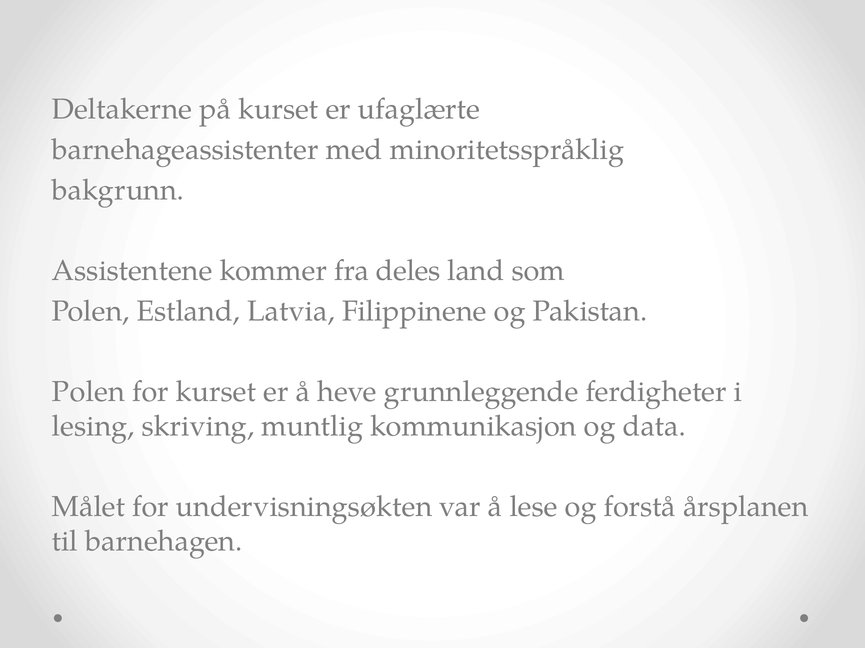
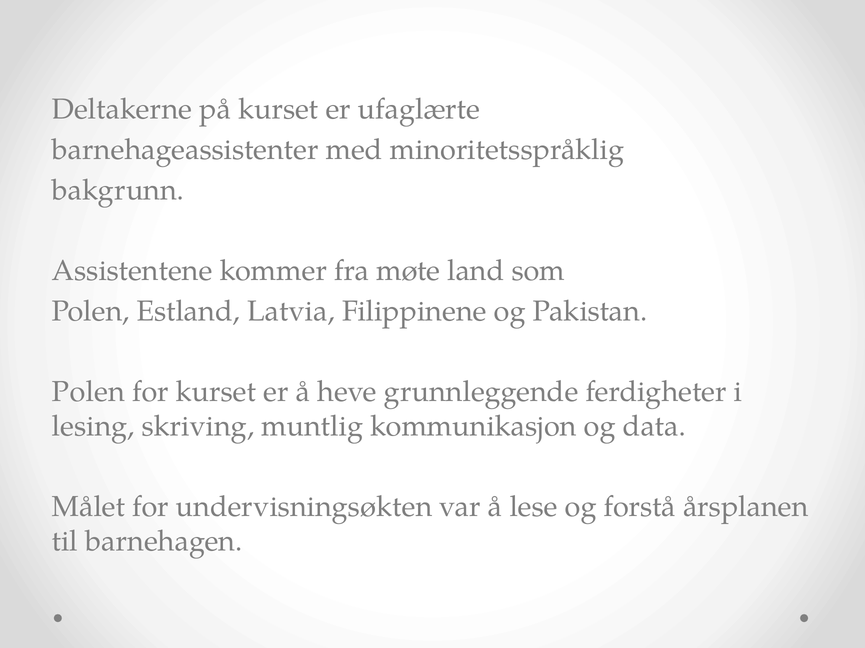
deles: deles -> møte
